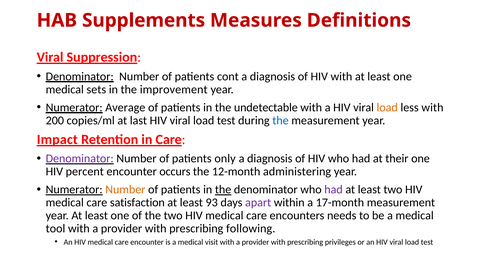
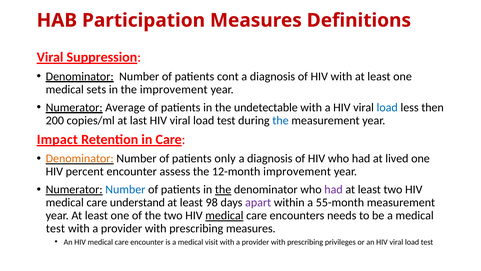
Supplements: Supplements -> Participation
load at (387, 107) colour: orange -> blue
less with: with -> then
Denominator at (80, 158) colour: purple -> orange
their: their -> lived
occurs: occurs -> assess
12-month administering: administering -> improvement
Number at (125, 189) colour: orange -> blue
satisfaction: satisfaction -> understand
93: 93 -> 98
17-month: 17-month -> 55-month
medical at (224, 215) underline: none -> present
tool at (55, 228): tool -> test
prescribing following: following -> measures
